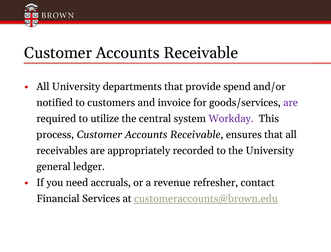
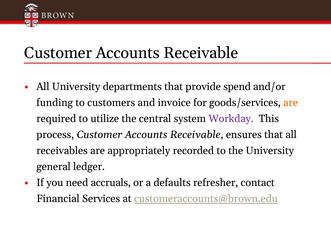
notified: notified -> funding
are at (291, 103) colour: purple -> orange
revenue: revenue -> defaults
